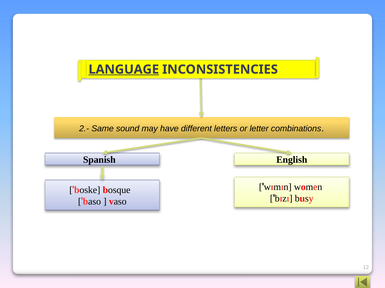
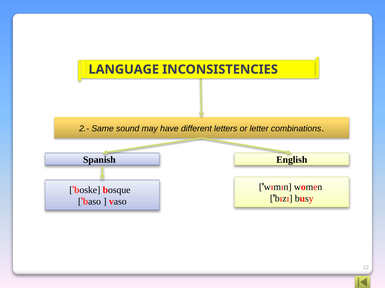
LANGUAGE underline: present -> none
